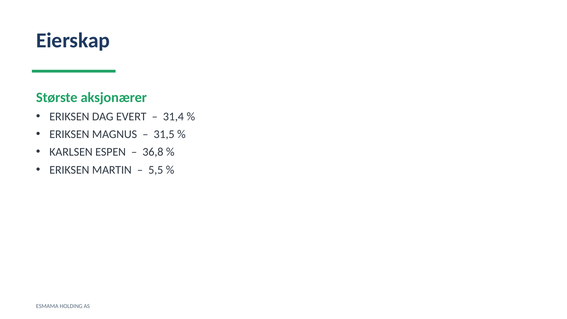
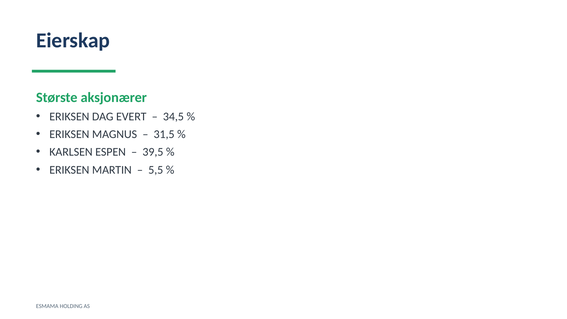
31,4: 31,4 -> 34,5
36,8: 36,8 -> 39,5
